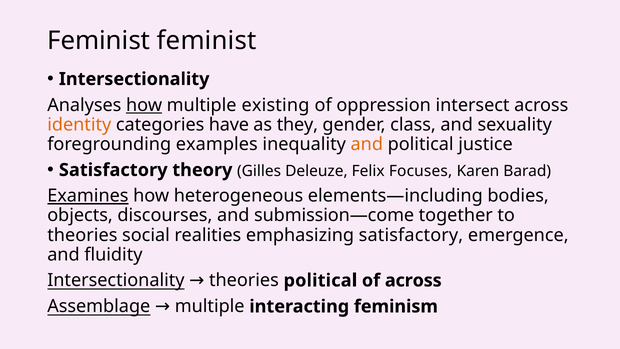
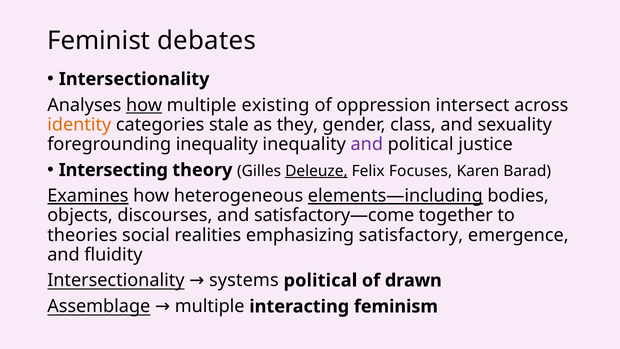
Feminist feminist: feminist -> debates
have: have -> stale
foregrounding examples: examples -> inequality
and at (367, 144) colour: orange -> purple
Satisfactory at (113, 170): Satisfactory -> Intersecting
Deleuze underline: none -> present
elements—including underline: none -> present
submission—come: submission—come -> satisfactory—come
of across: across -> drawn
Intersectionality theories: theories -> systems
